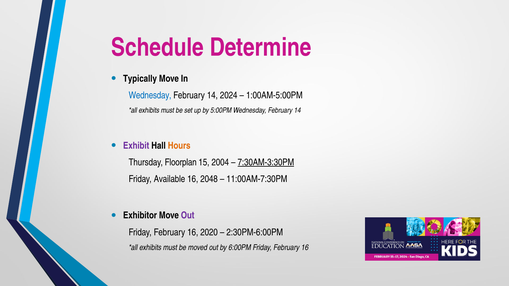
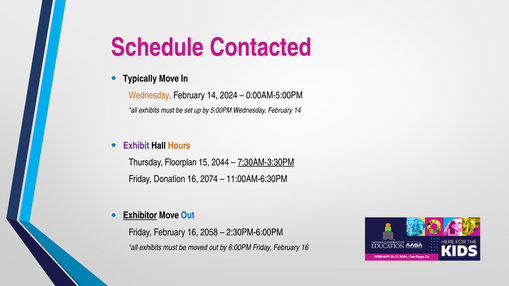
Determine: Determine -> Contacted
Wednesday at (150, 96) colour: blue -> orange
1:00AM-5:00PM: 1:00AM-5:00PM -> 0:00AM-5:00PM
2004: 2004 -> 2044
Available: Available -> Donation
2048: 2048 -> 2074
11:00AM-7:30PM: 11:00AM-7:30PM -> 11:00AM-6:30PM
Exhibitor underline: none -> present
Out at (188, 216) colour: purple -> blue
2020: 2020 -> 2058
